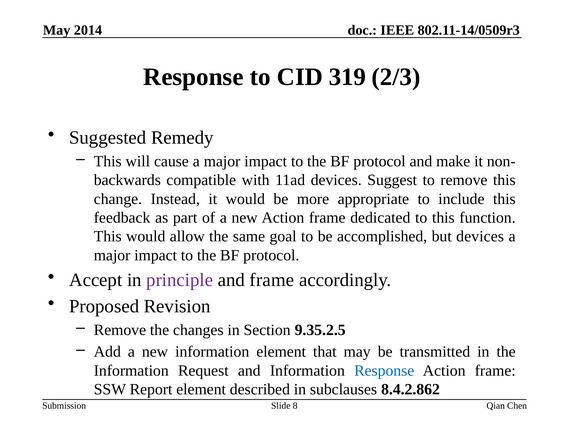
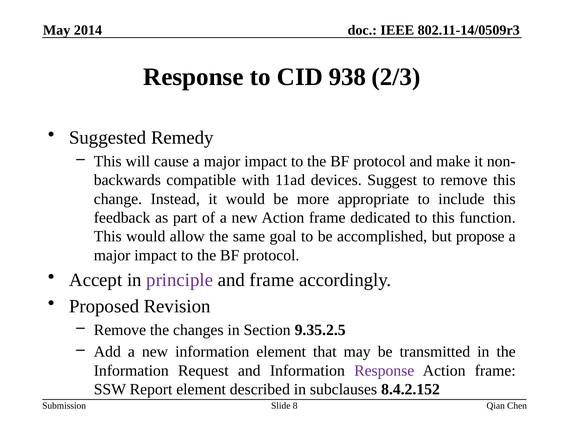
319: 319 -> 938
but devices: devices -> propose
Response at (384, 371) colour: blue -> purple
8.4.2.862: 8.4.2.862 -> 8.4.2.152
